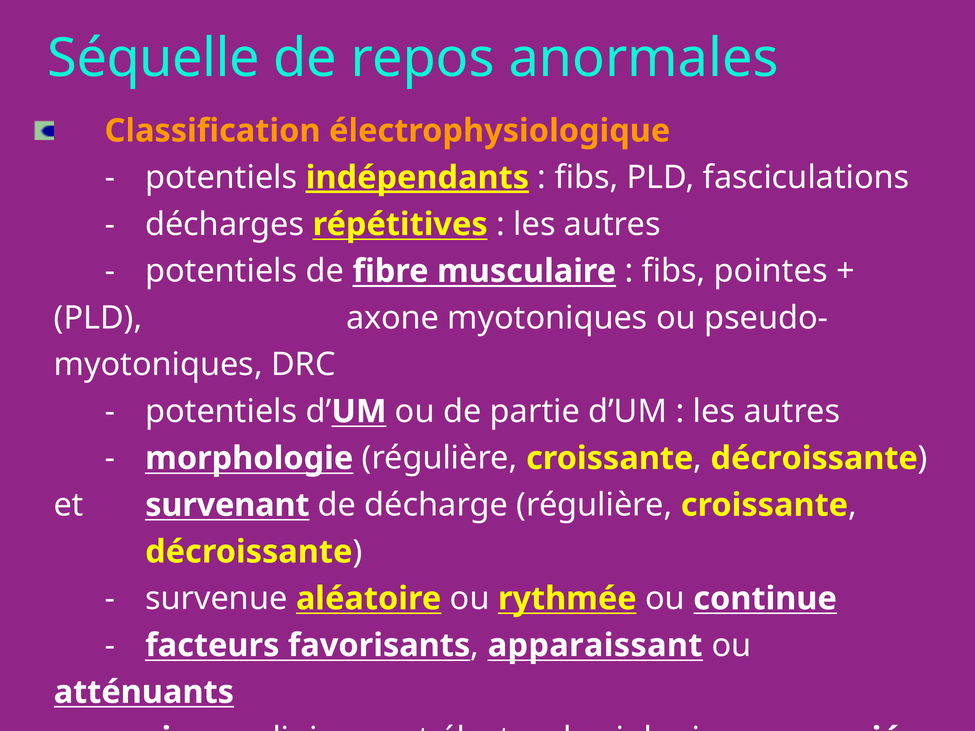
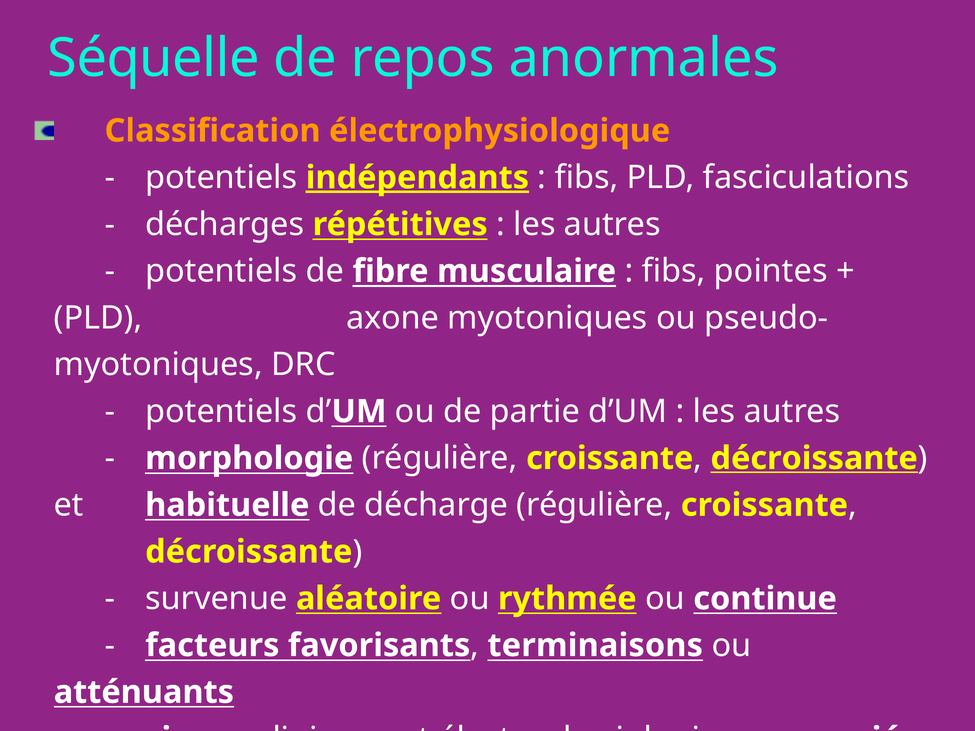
décroissante at (814, 458) underline: none -> present
survenant: survenant -> habituelle
apparaissant: apparaissant -> terminaisons
